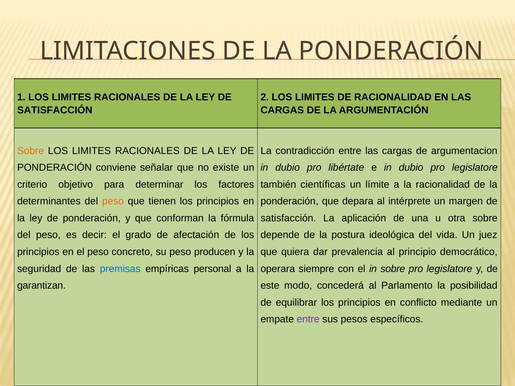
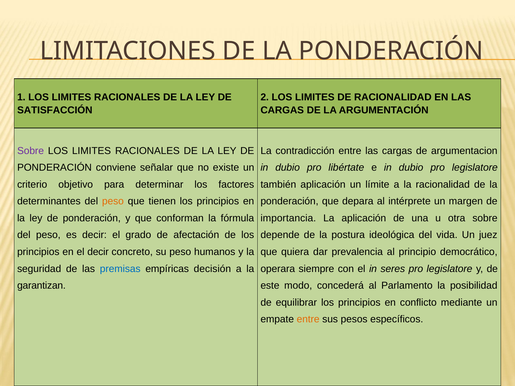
Sobre at (31, 151) colour: orange -> purple
también científicas: científicas -> aplicación
satisfacción at (288, 218): satisfacción -> importancia
el peso: peso -> decir
producen: producen -> humanos
personal: personal -> decisión
in sobre: sobre -> seres
entre at (308, 320) colour: purple -> orange
